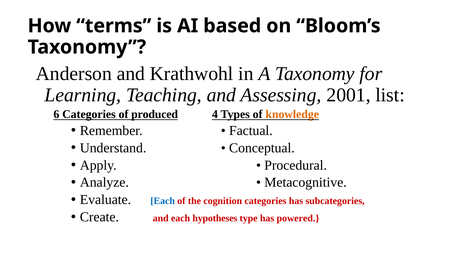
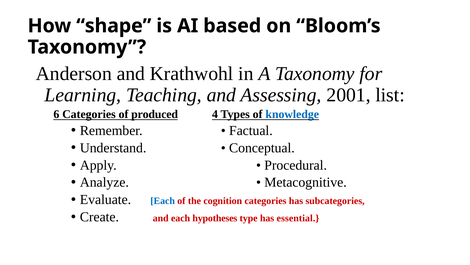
terms: terms -> shape
knowledge colour: orange -> blue
powered: powered -> essential
